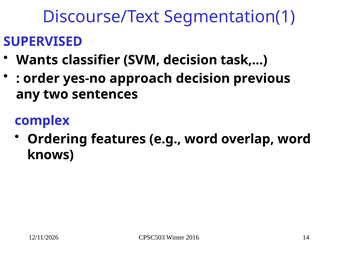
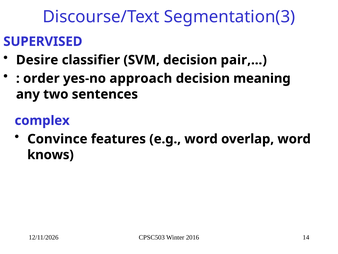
Segmentation(1: Segmentation(1 -> Segmentation(3
Wants: Wants -> Desire
task,…: task,… -> pair,…
previous: previous -> meaning
Ordering: Ordering -> Convince
